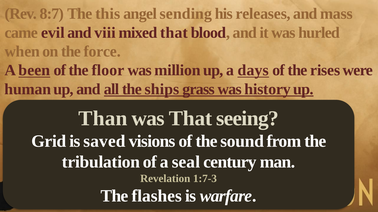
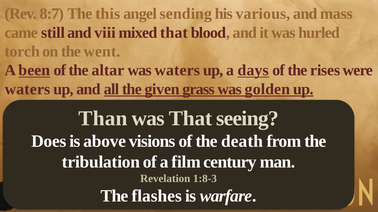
releases: releases -> various
evil: evil -> still
when: when -> torch
force: force -> went
floor: floor -> altar
was million: million -> waters
human at (28, 89): human -> waters
ships: ships -> given
history: history -> golden
Grid: Grid -> Does
saved: saved -> above
sound: sound -> death
seal: seal -> film
1:7-3: 1:7-3 -> 1:8-3
